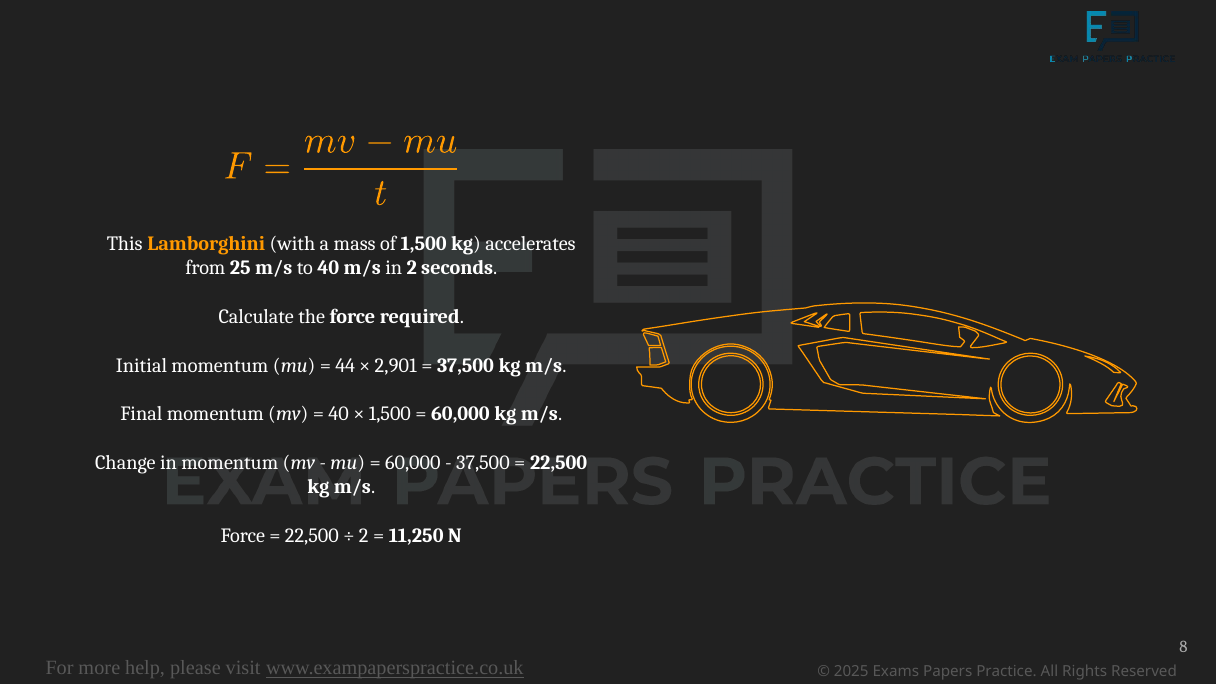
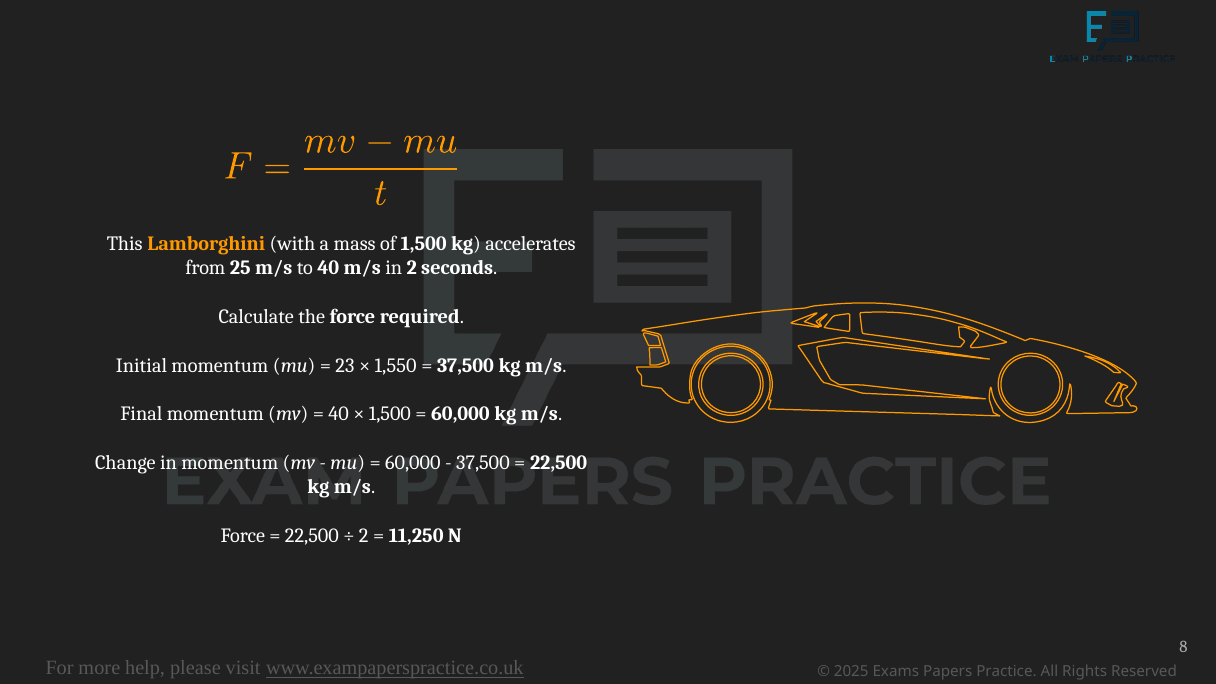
44: 44 -> 23
2,901: 2,901 -> 1,550
